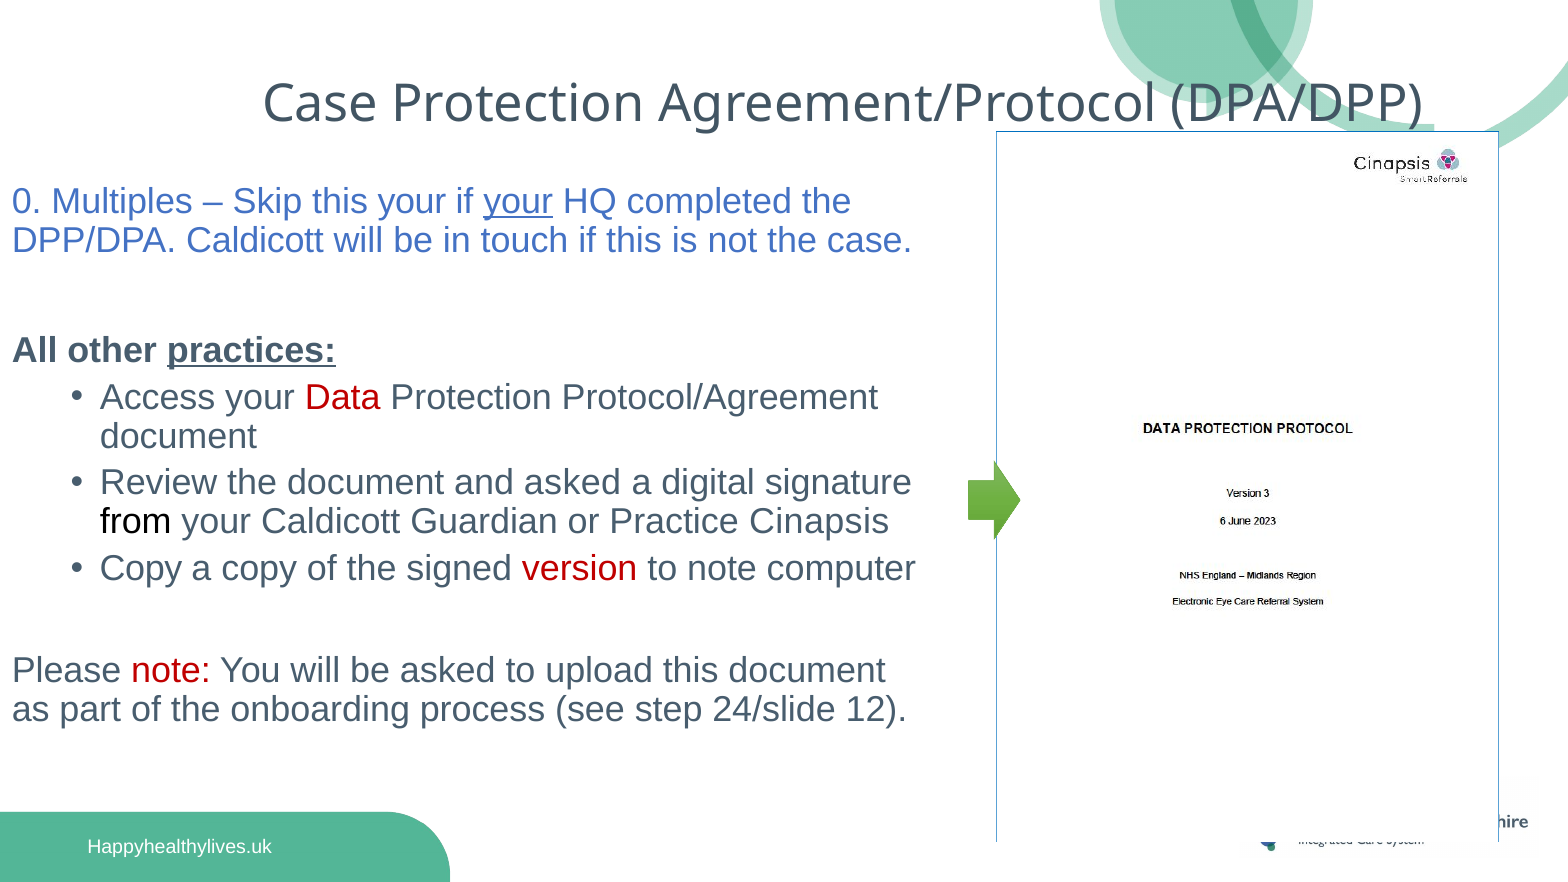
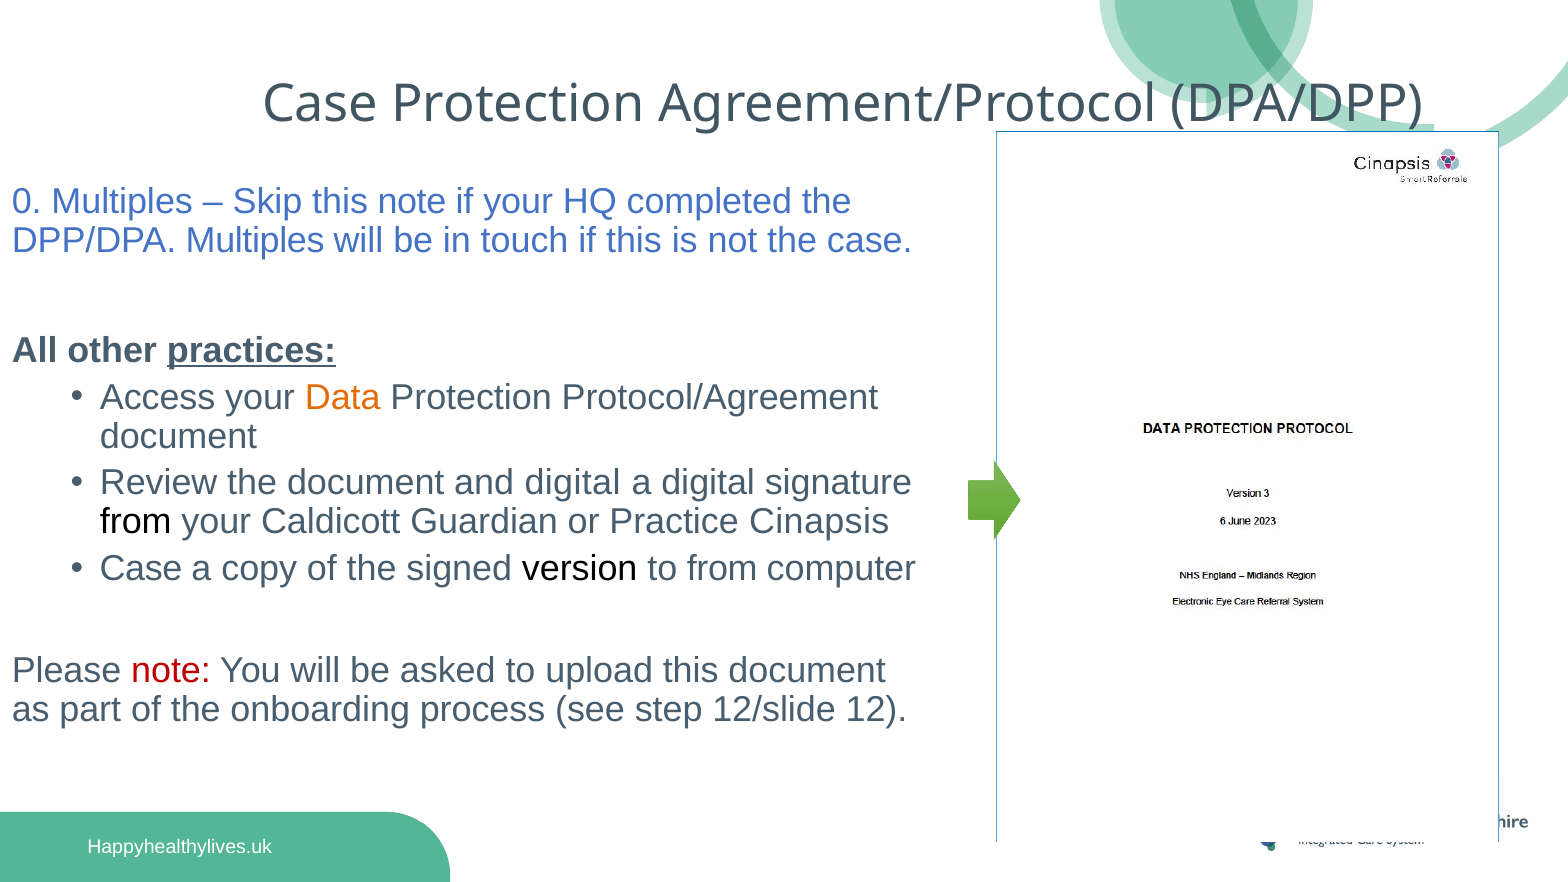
this your: your -> note
your at (518, 202) underline: present -> none
DPP/DPA Caldicott: Caldicott -> Multiples
Data colour: red -> orange
and asked: asked -> digital
Copy at (141, 569): Copy -> Case
version colour: red -> black
to note: note -> from
24/slide: 24/slide -> 12/slide
